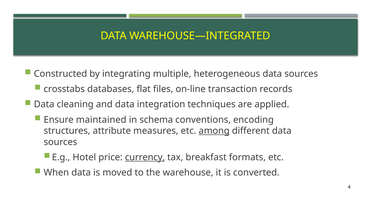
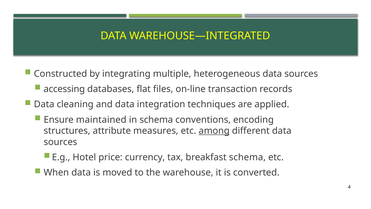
crosstabs: crosstabs -> accessing
currency underline: present -> none
breakfast formats: formats -> schema
